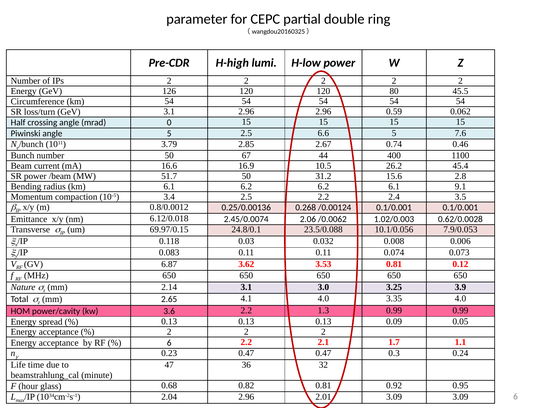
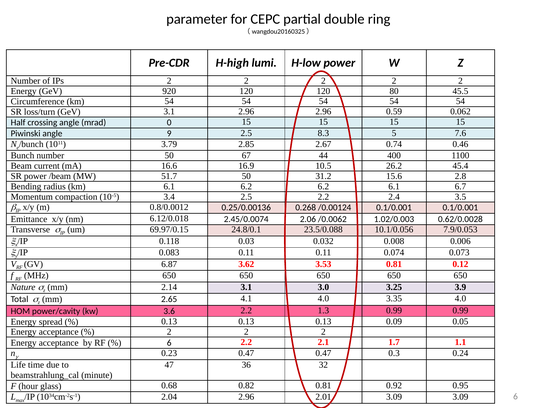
126: 126 -> 920
angle 5: 5 -> 9
6.6: 6.6 -> 8.3
9.1: 9.1 -> 6.7
